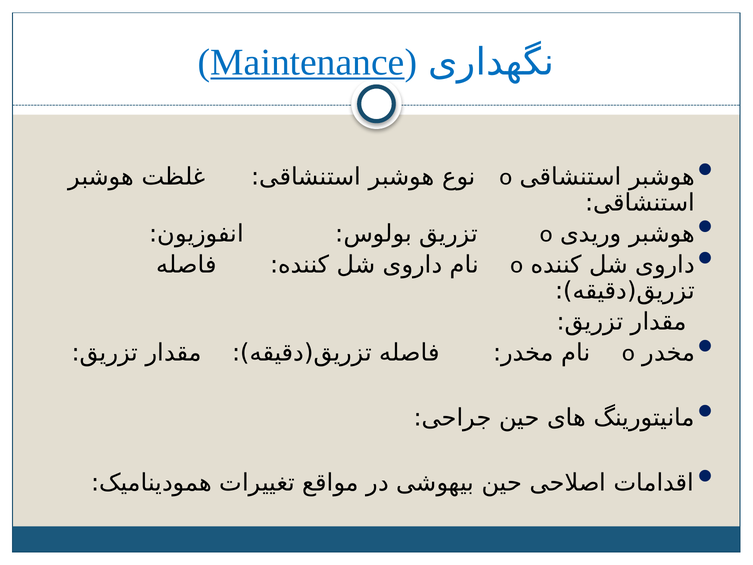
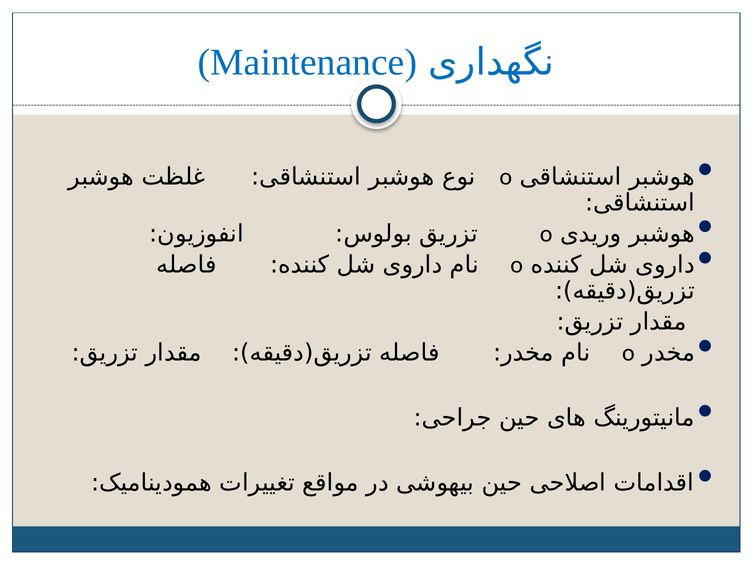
Maintenance underline: present -> none
